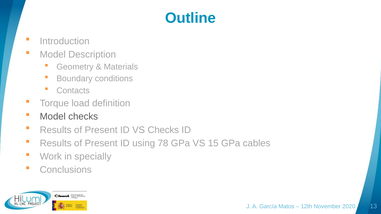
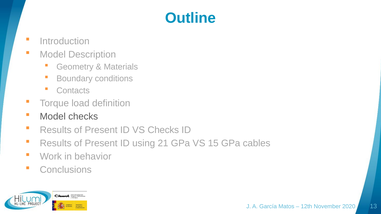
78: 78 -> 21
specially: specially -> behavior
